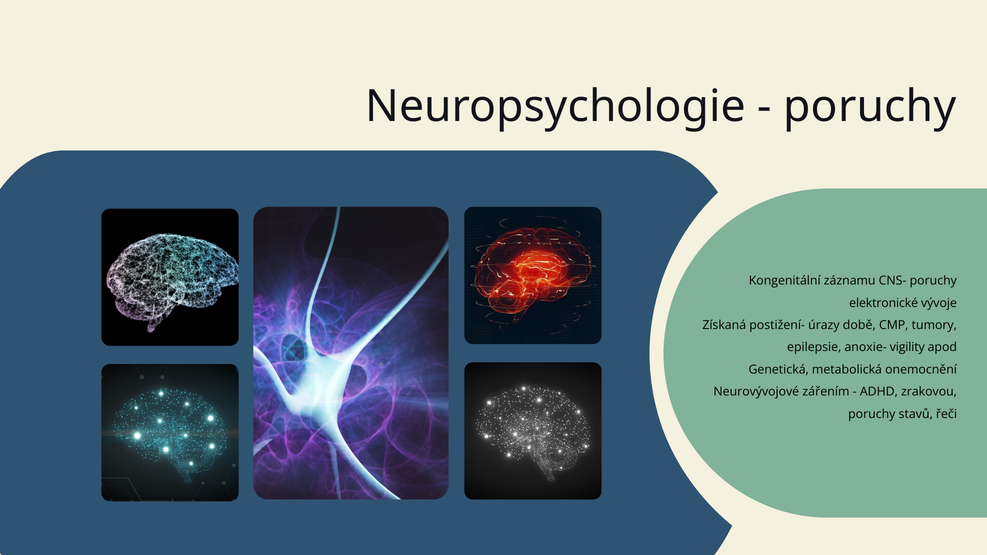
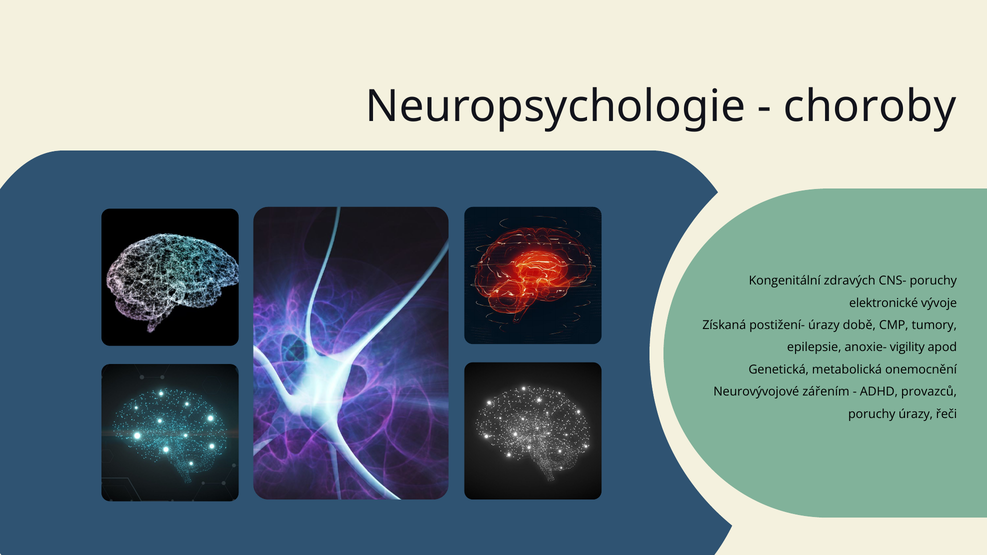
poruchy at (870, 107): poruchy -> choroby
záznamu: záznamu -> zdravých
zrakovou: zrakovou -> provazců
poruchy stavů: stavů -> úrazy
